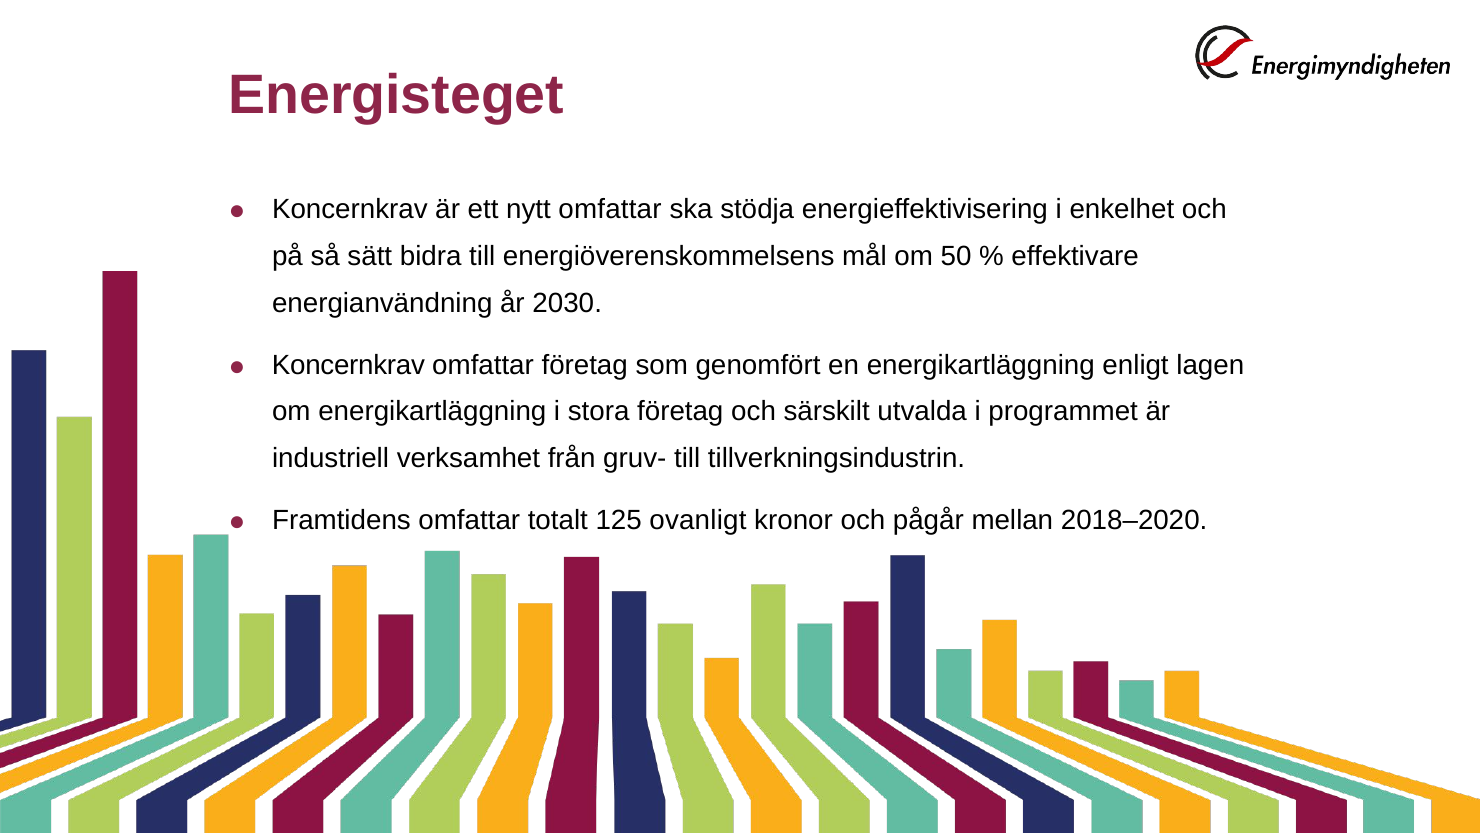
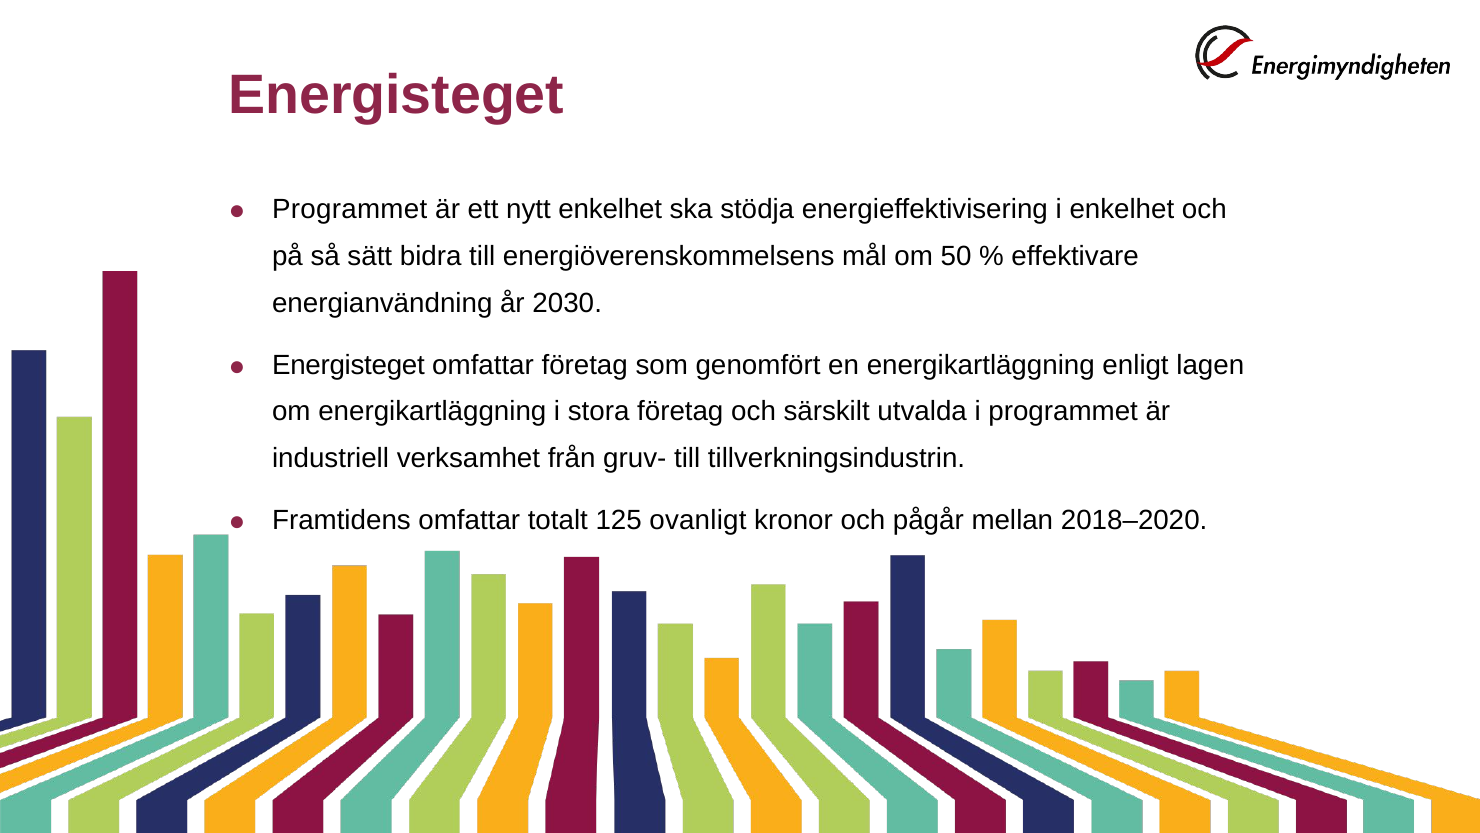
Koncernkrav at (350, 210): Koncernkrav -> Programmet
nytt omfattar: omfattar -> enkelhet
Koncernkrav at (348, 365): Koncernkrav -> Energisteget
